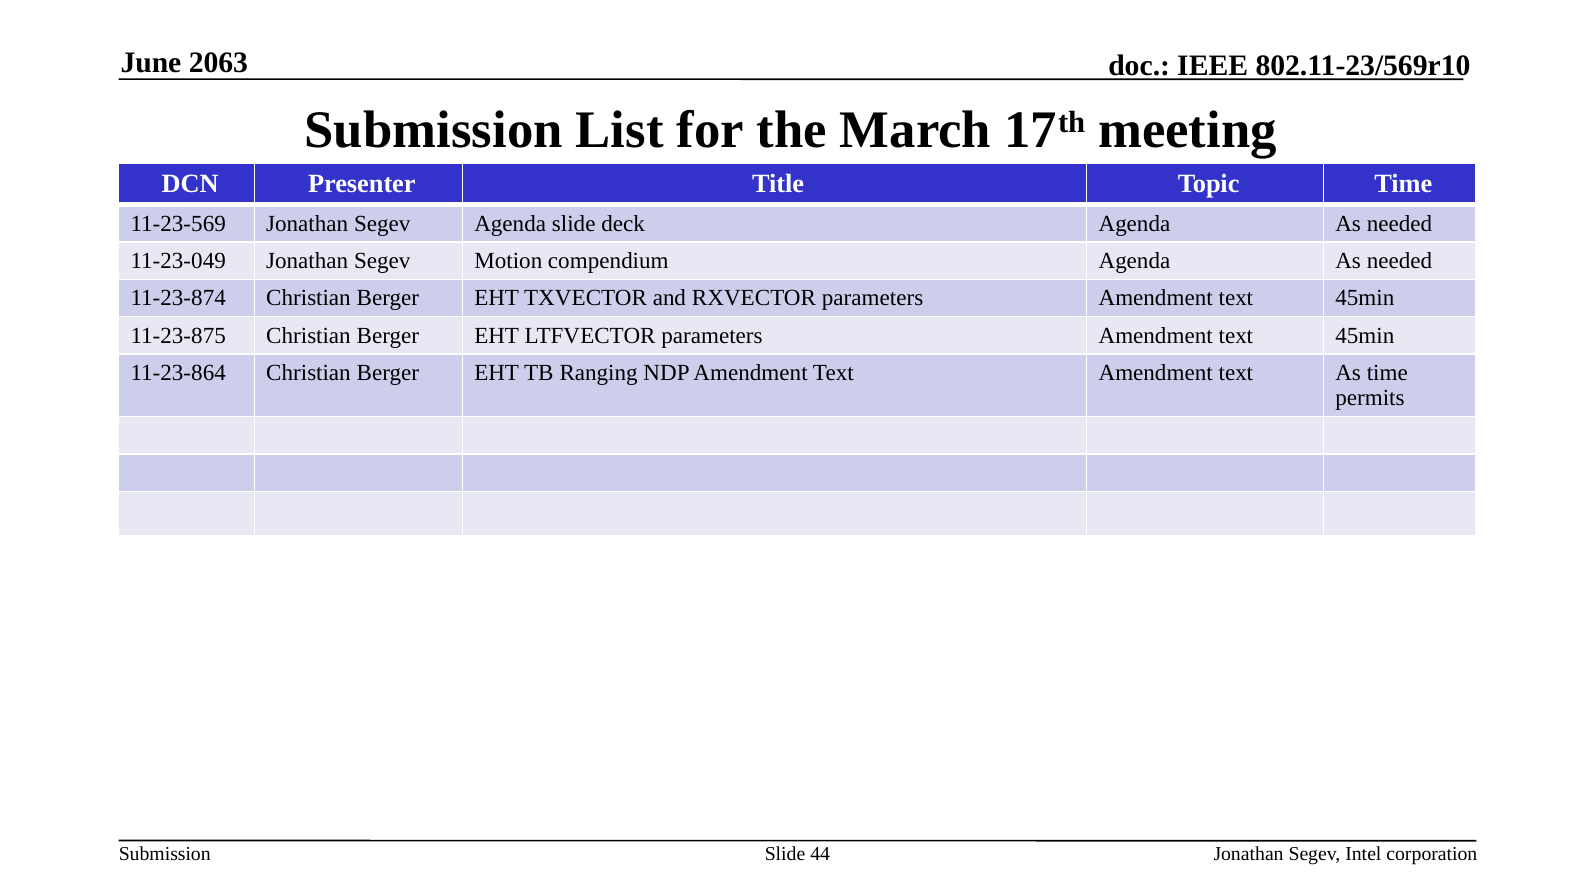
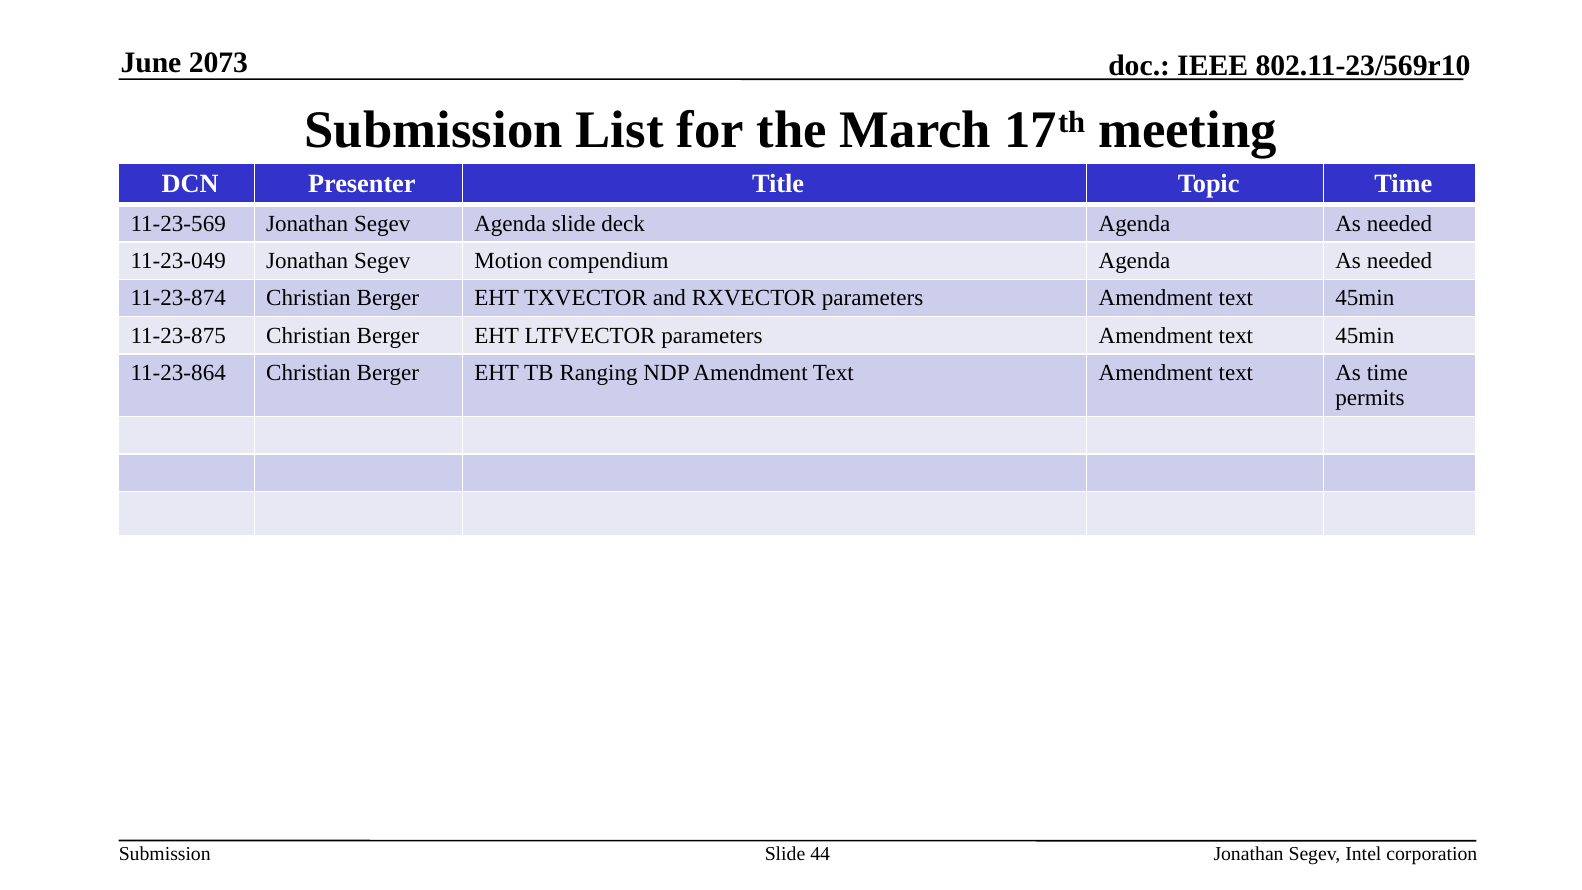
2063: 2063 -> 2073
